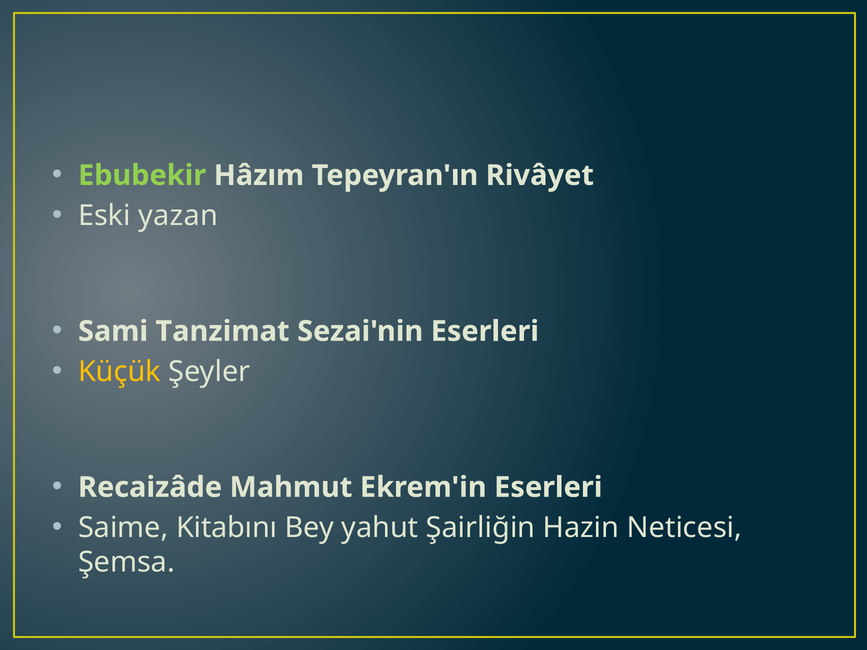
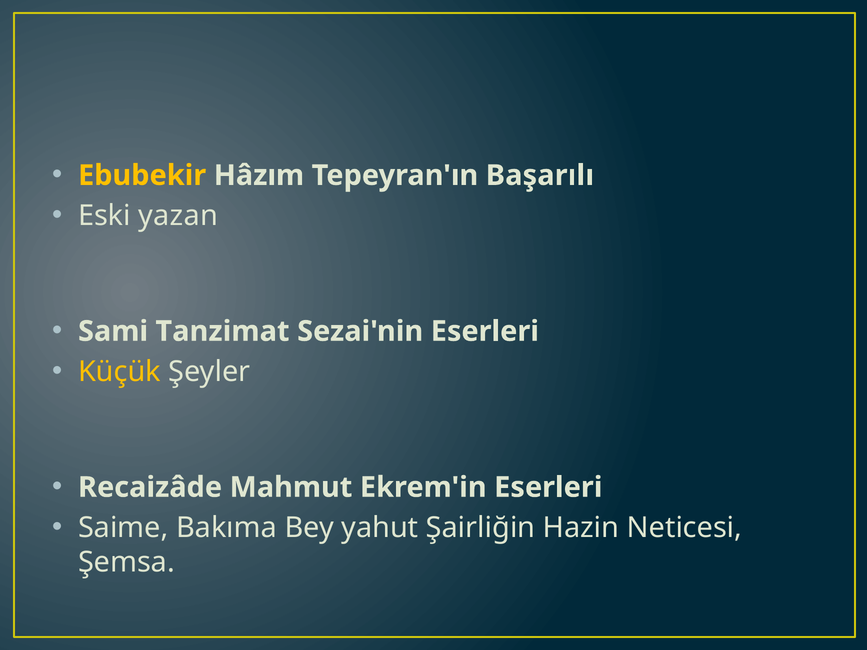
Ebubekir colour: light green -> yellow
Rivâyet: Rivâyet -> Başarılı
Kitabını: Kitabını -> Bakıma
